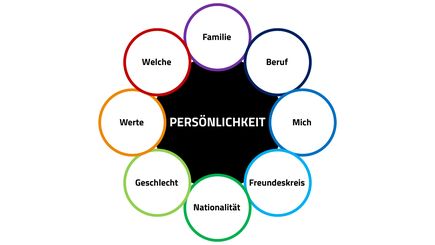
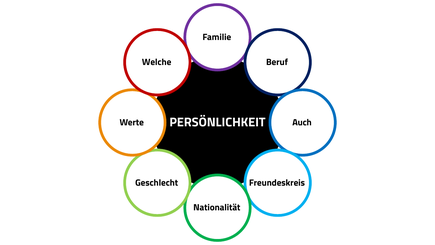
Mich: Mich -> Auch
